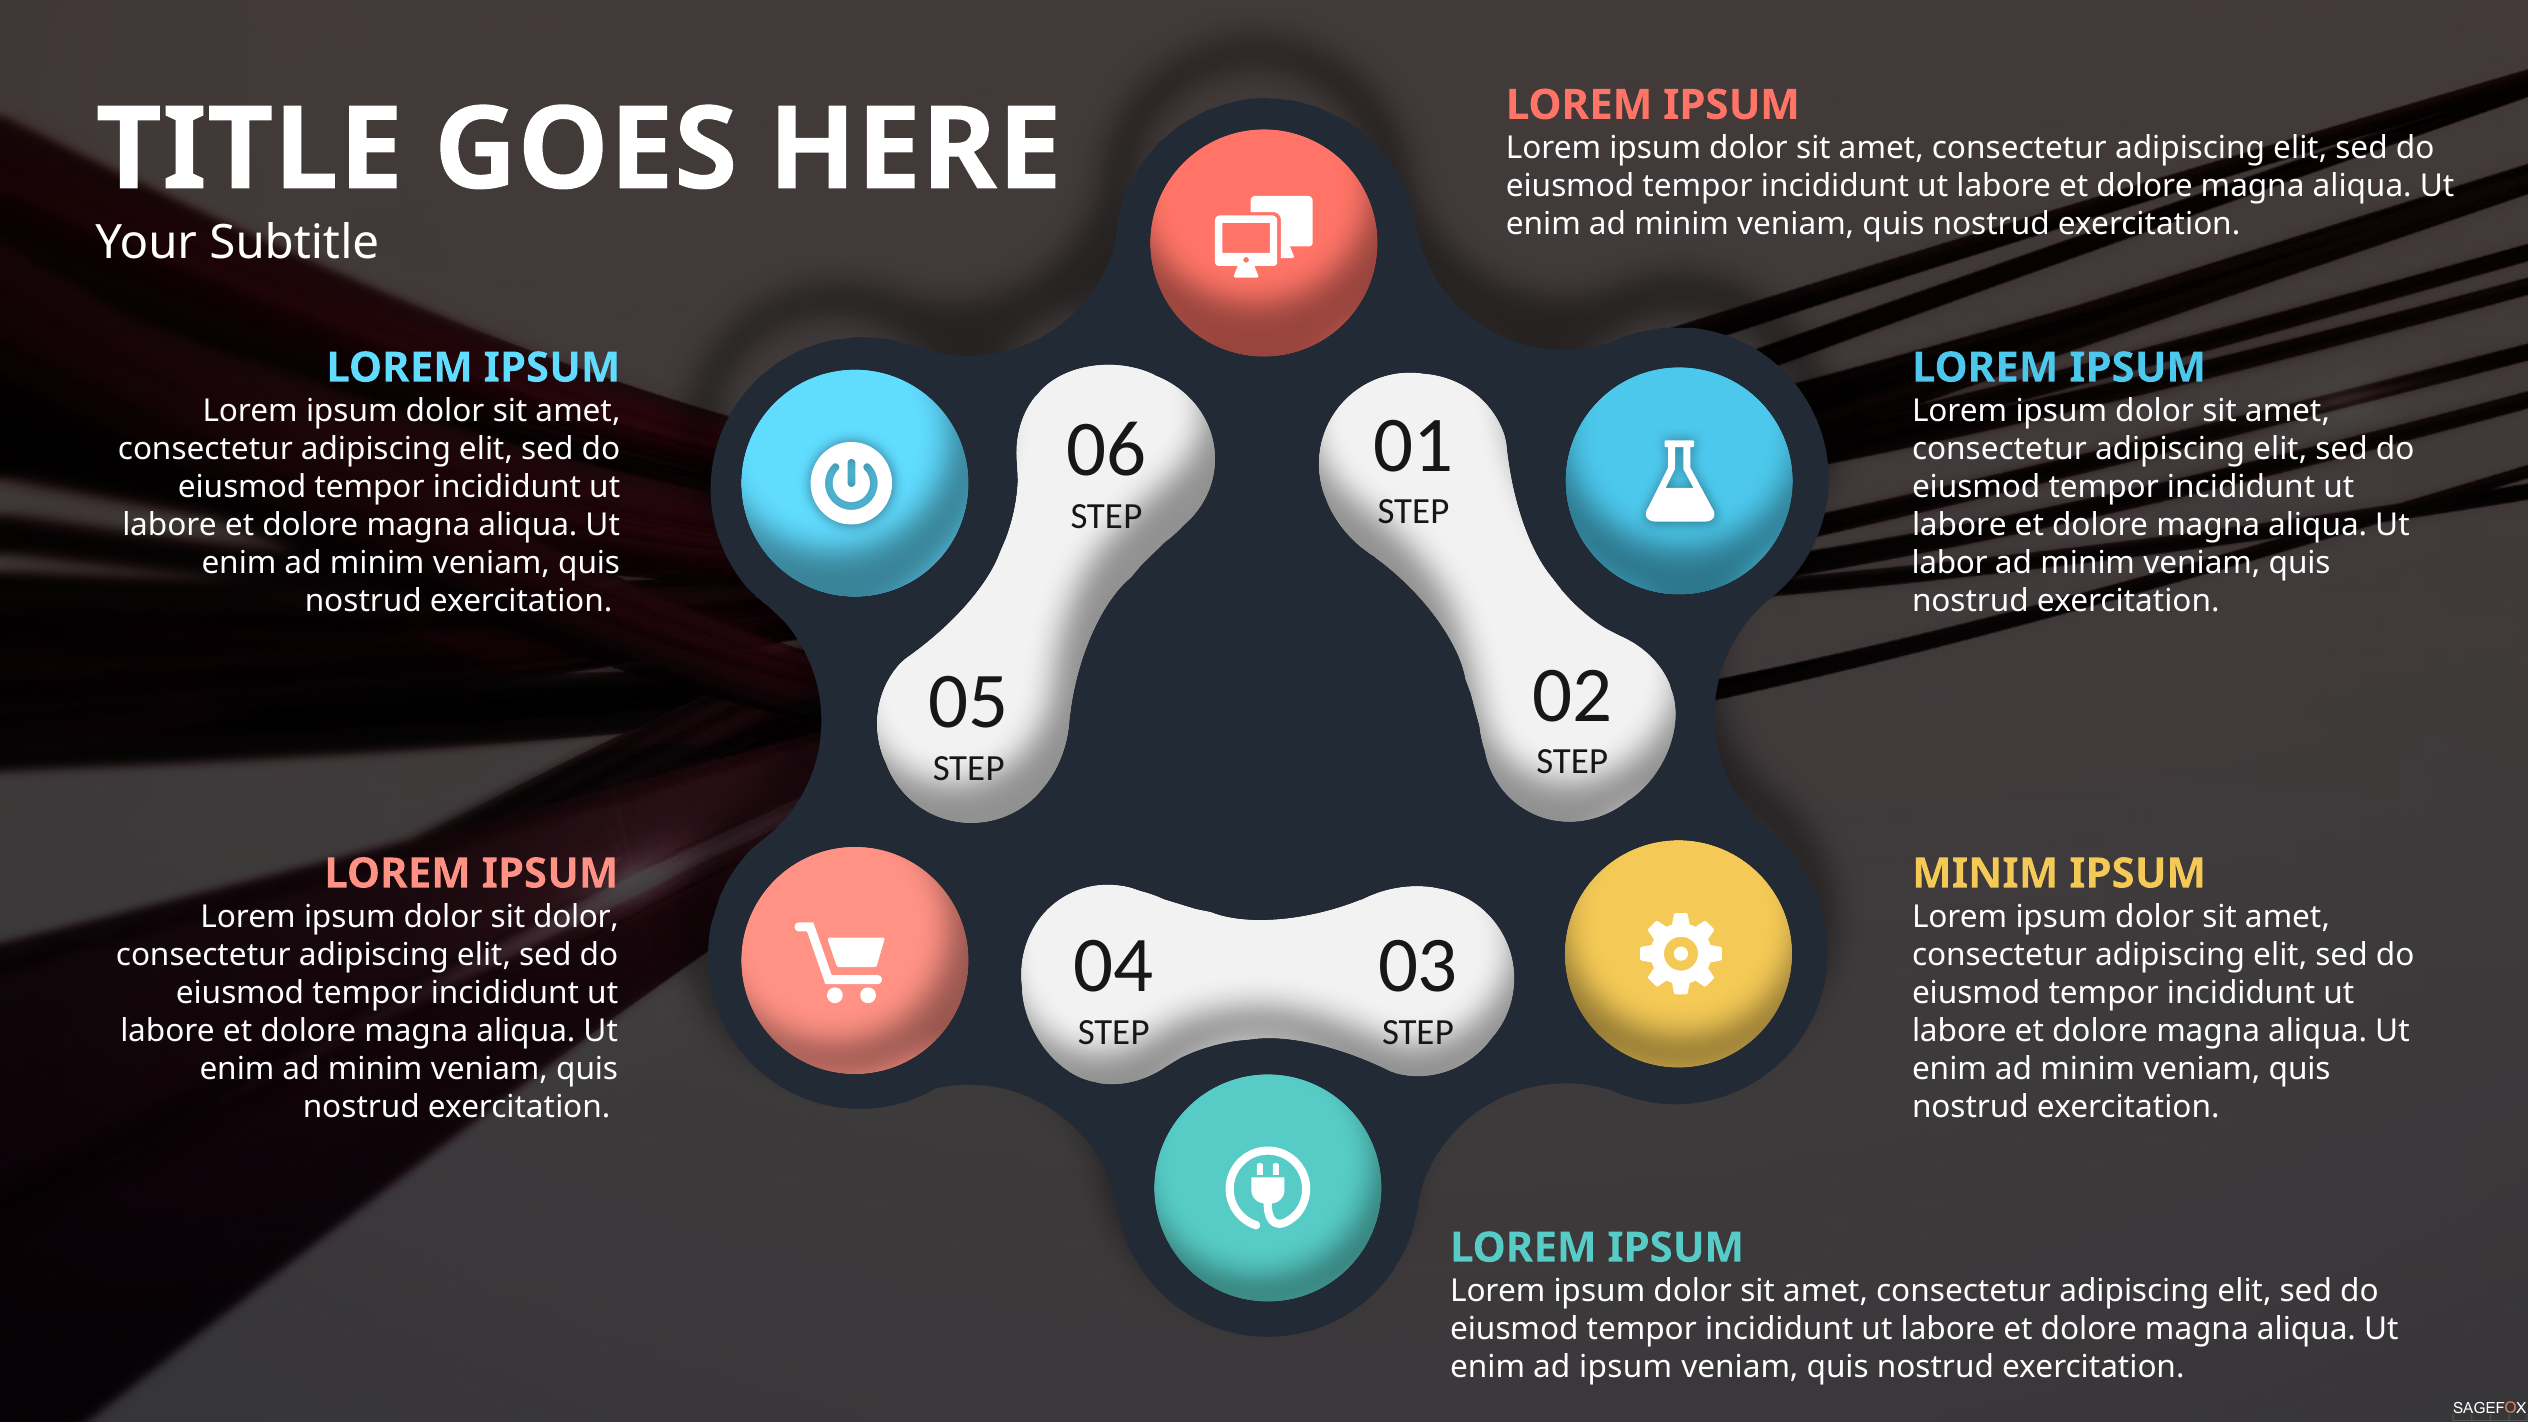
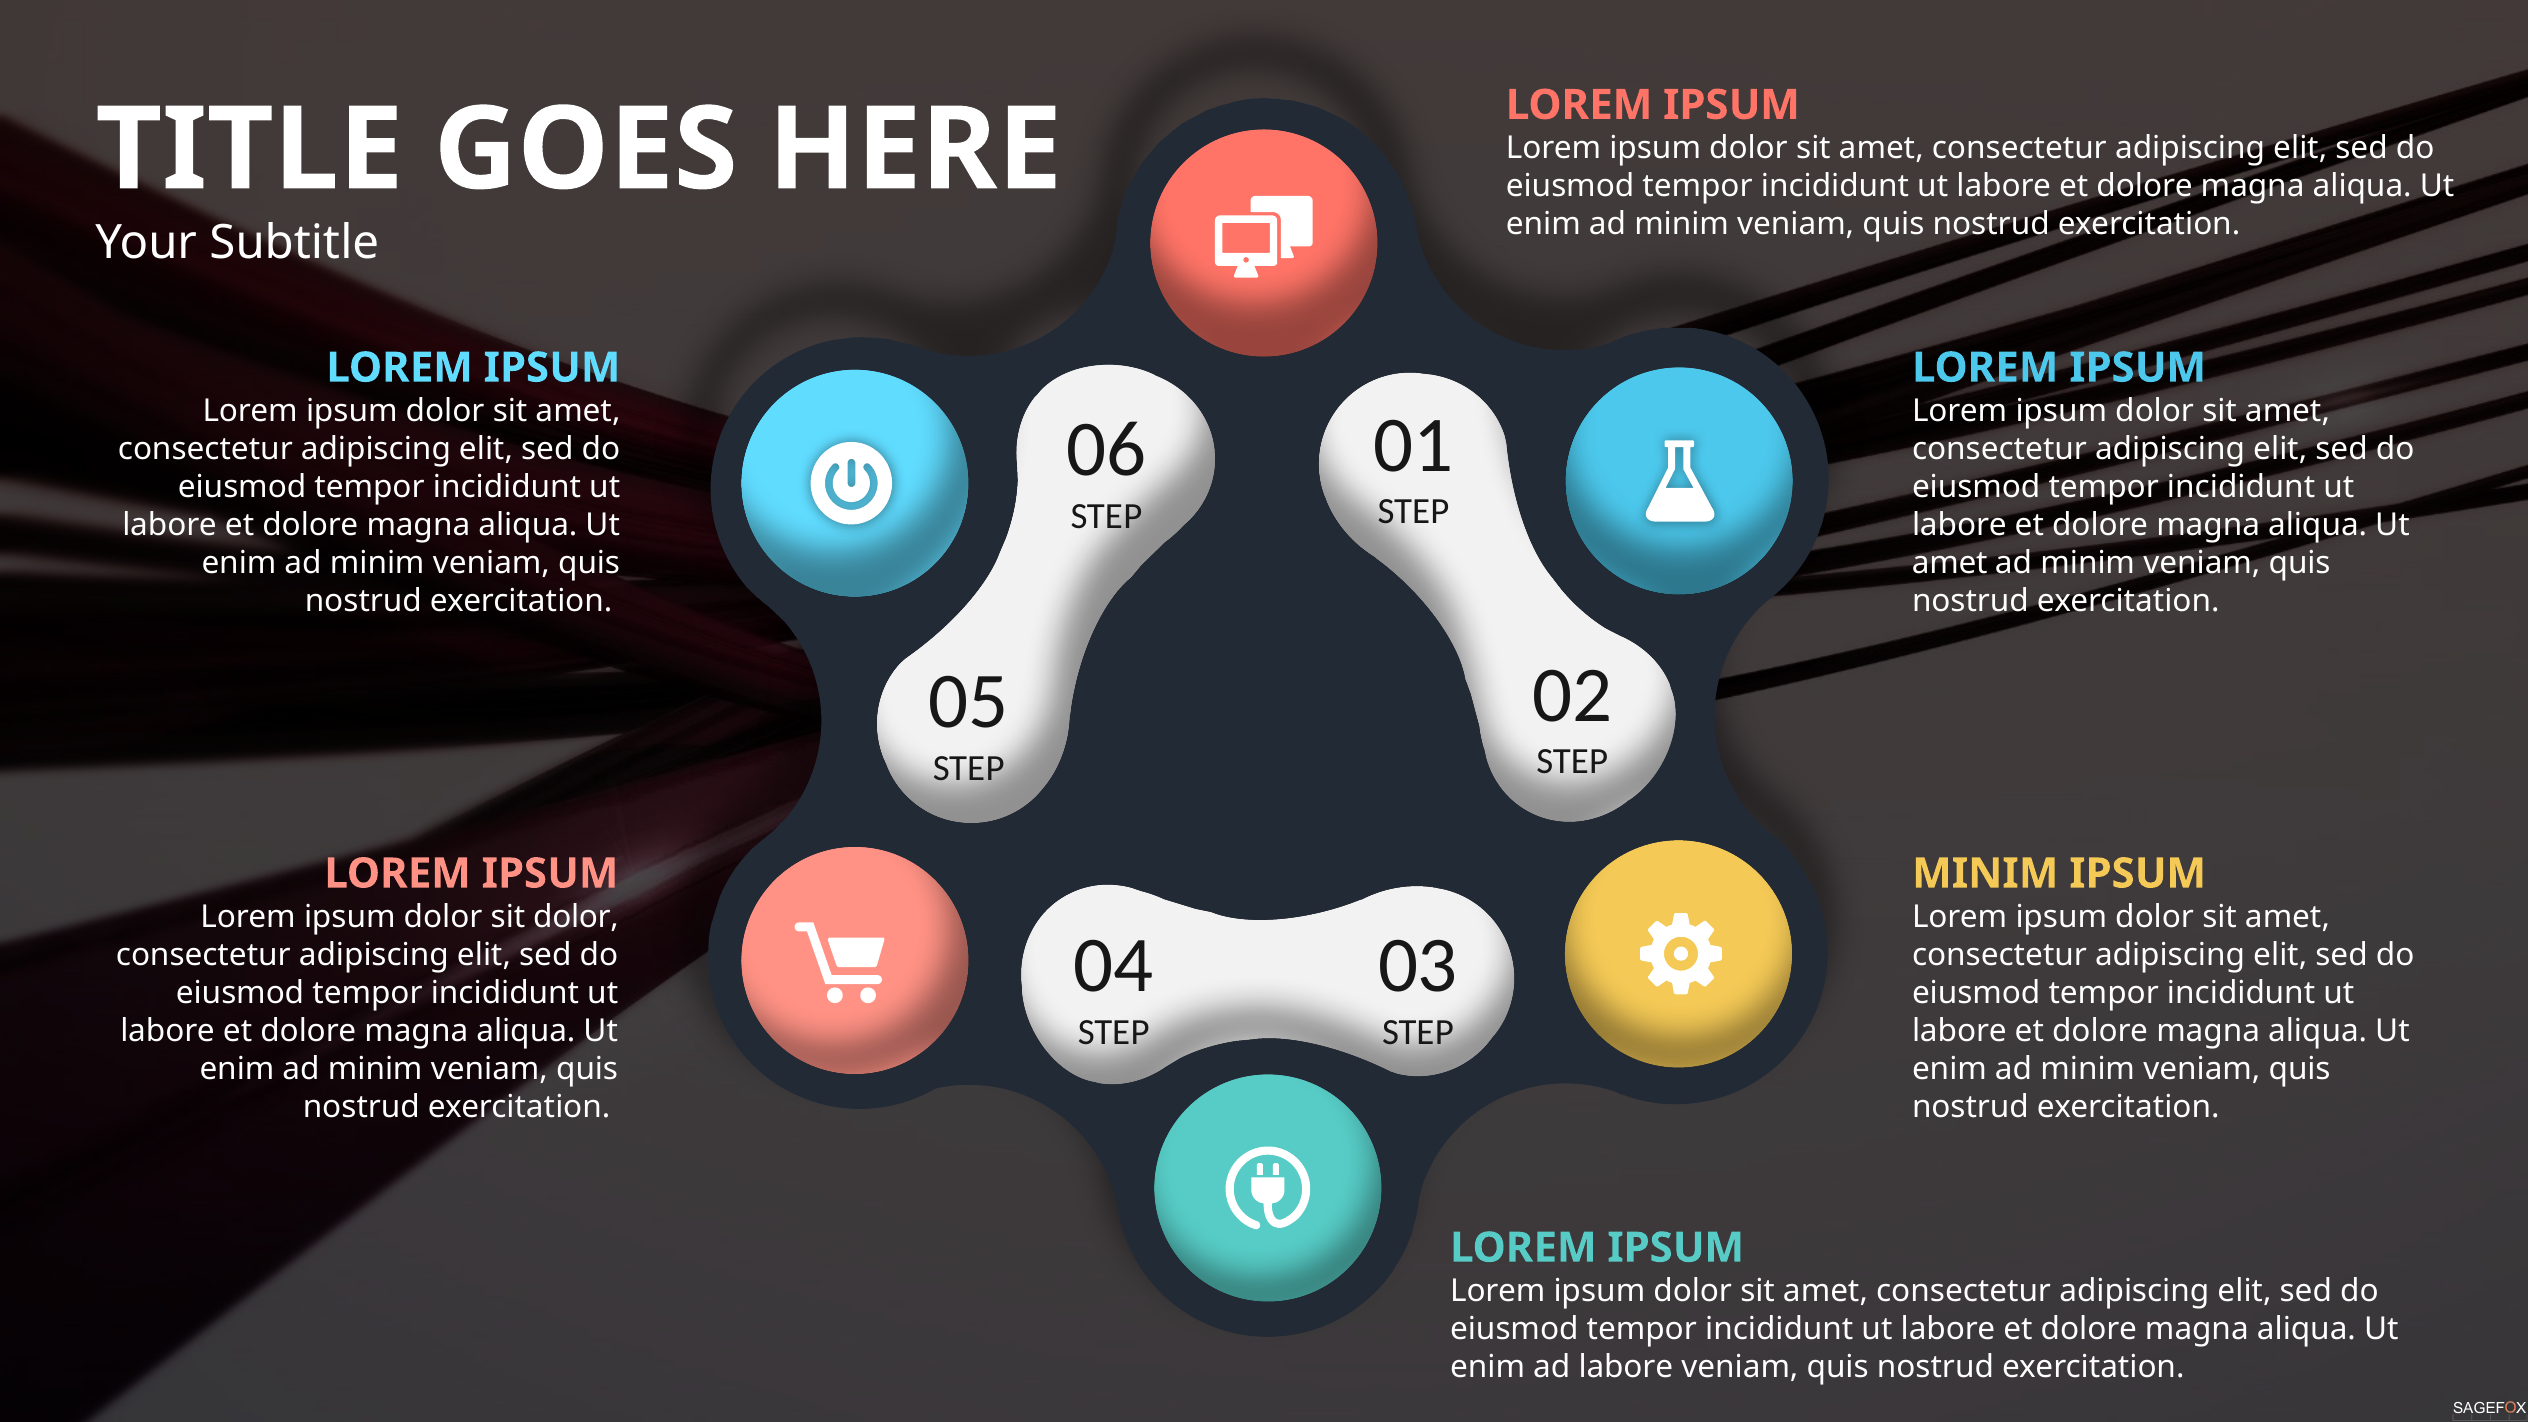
labor at (1950, 563): labor -> amet
ad ipsum: ipsum -> labore
